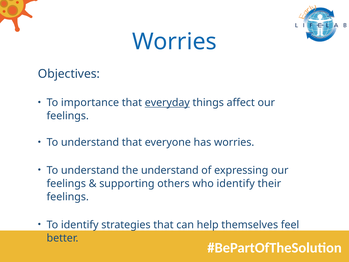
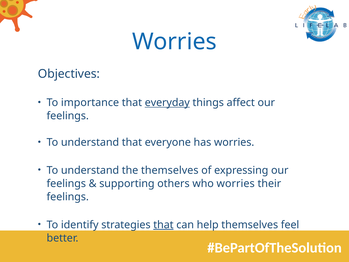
the understand: understand -> themselves
who identify: identify -> worries
that at (163, 225) underline: none -> present
